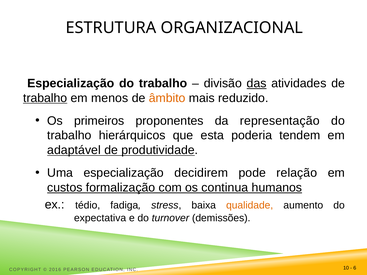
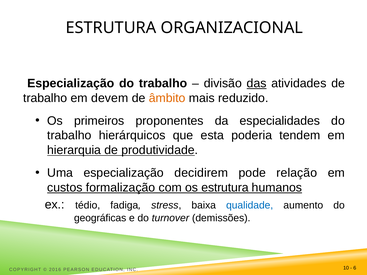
trabalho at (45, 98) underline: present -> none
menos: menos -> devem
representação: representação -> especialidades
adaptável: adaptável -> hierarquia
os continua: continua -> estrutura
qualidade colour: orange -> blue
expectativa: expectativa -> geográficas
